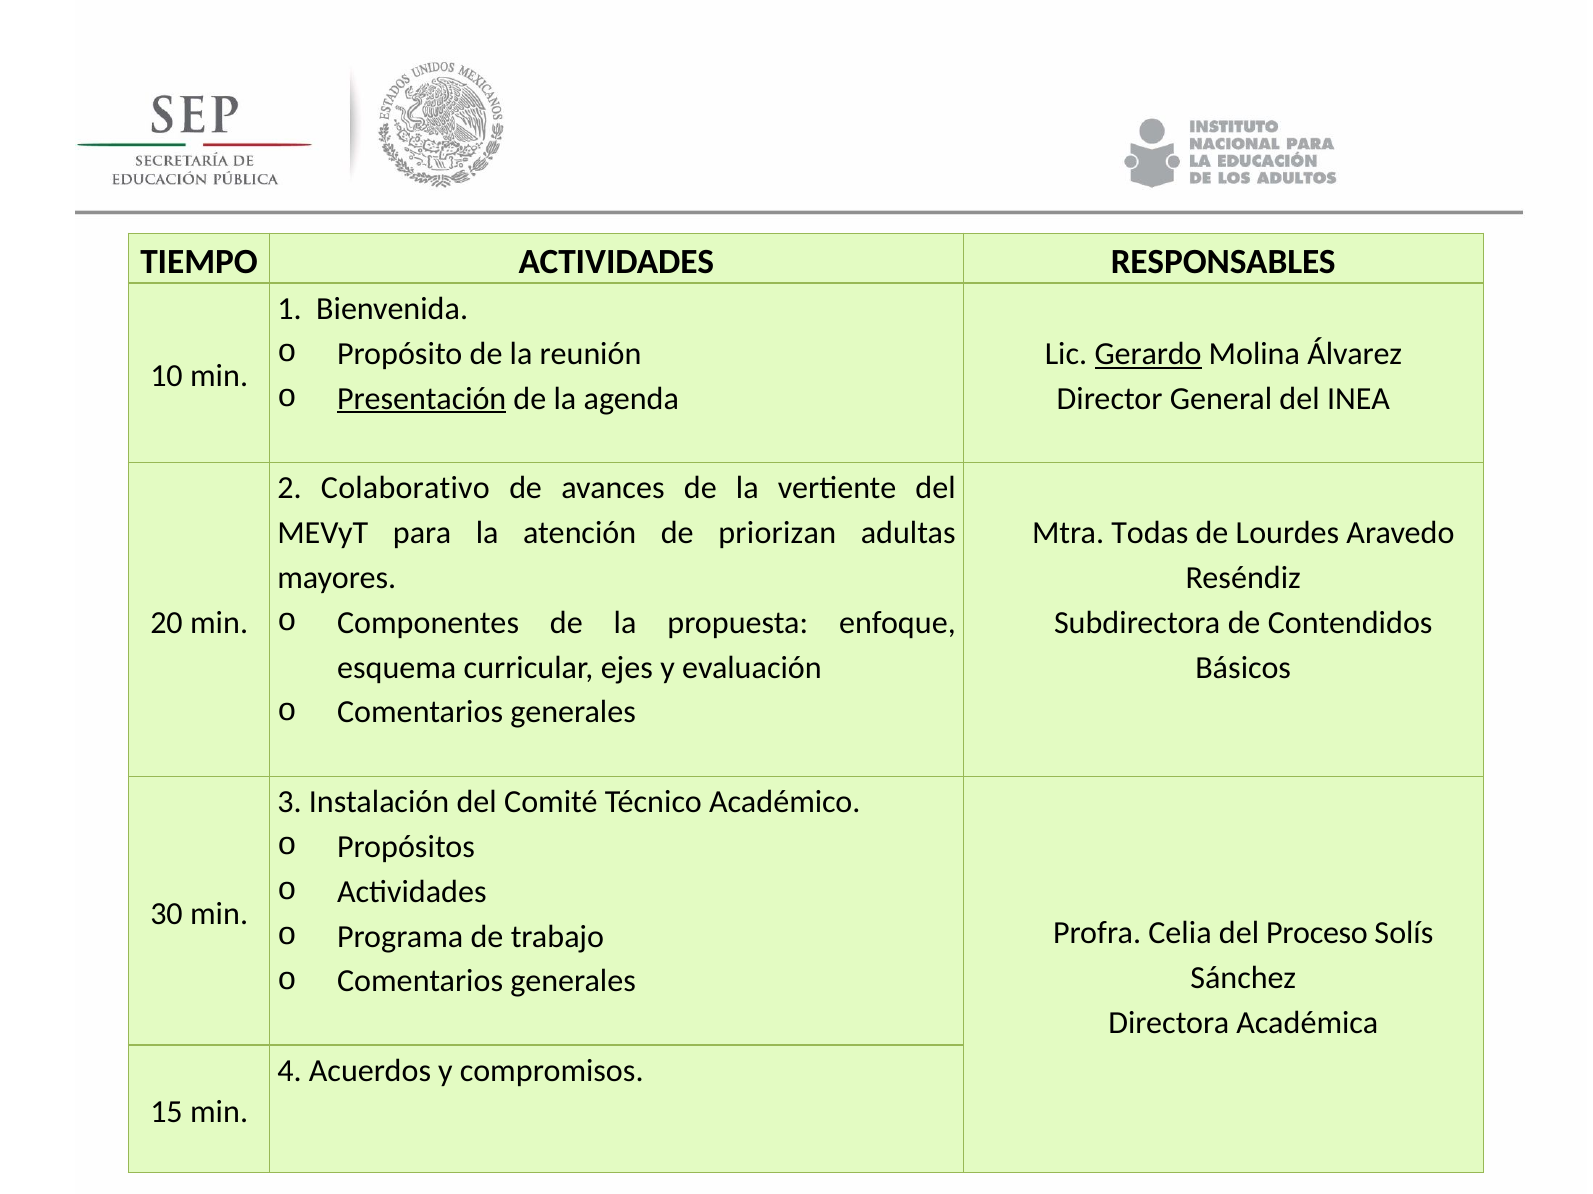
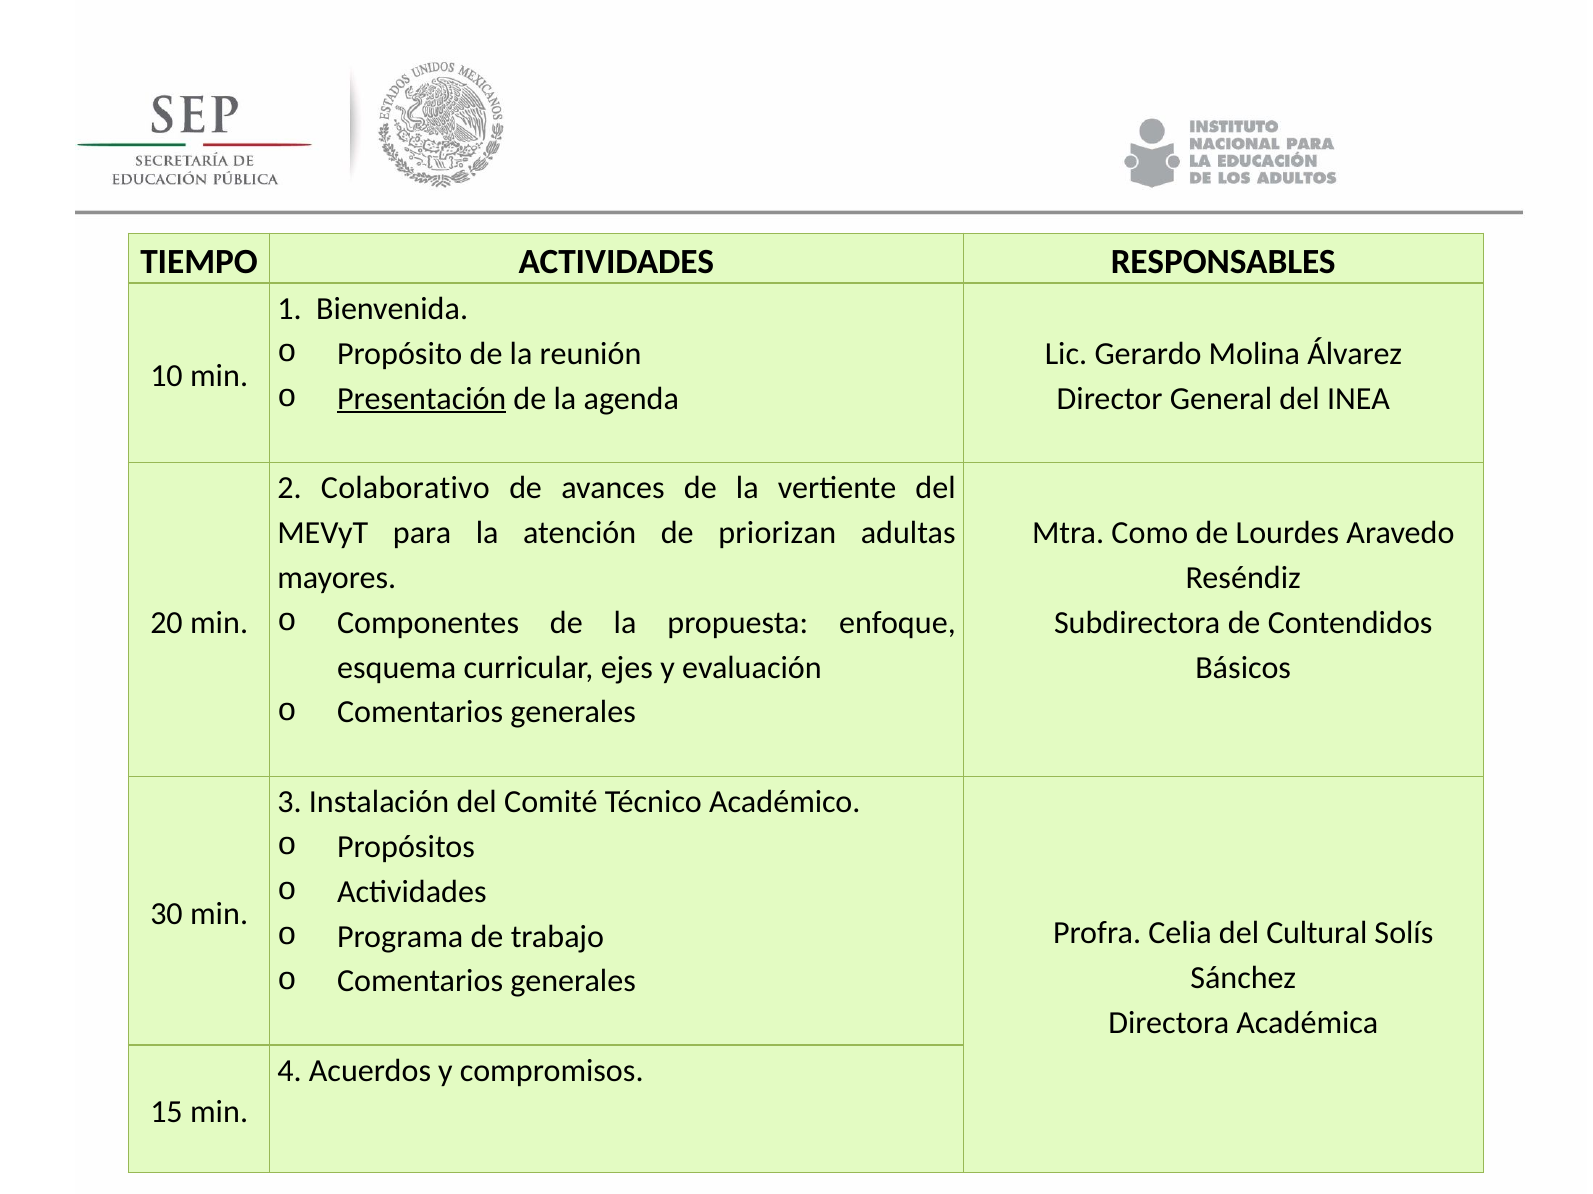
Gerardo underline: present -> none
Todas: Todas -> Como
Proceso: Proceso -> Cultural
